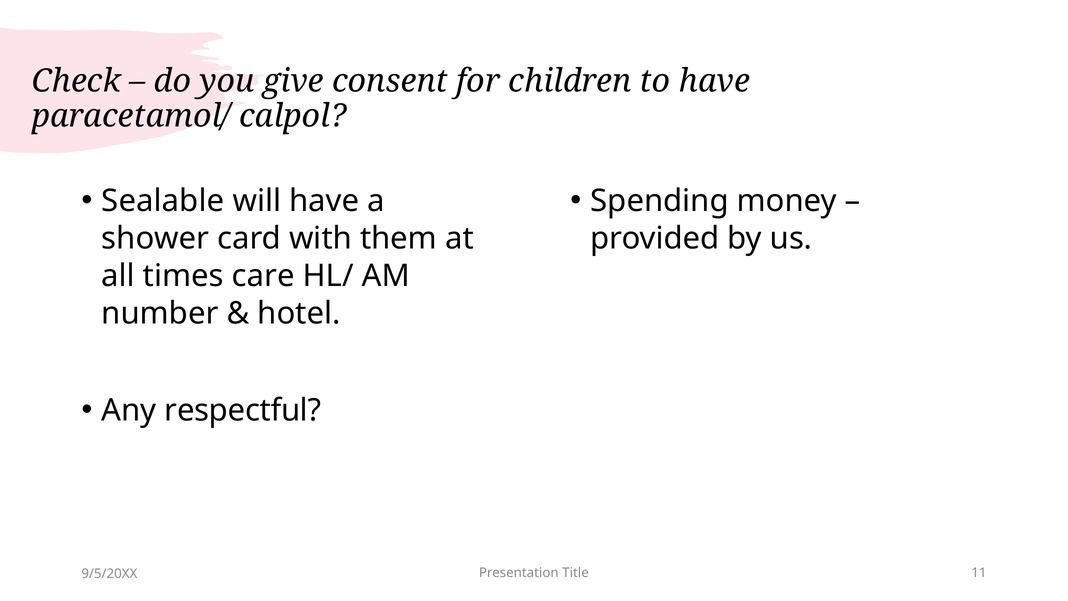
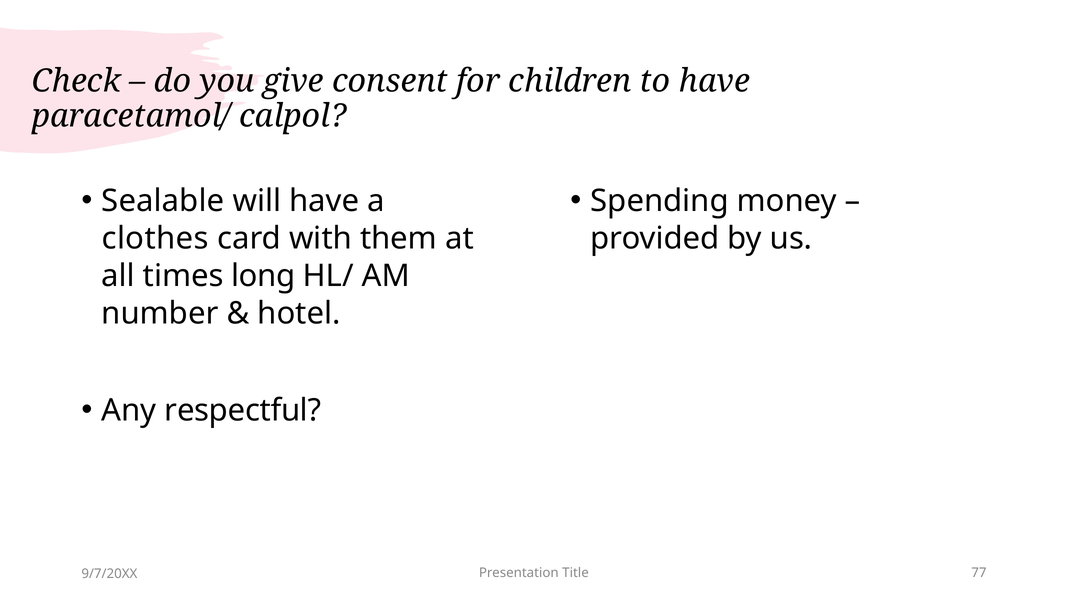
shower: shower -> clothes
care: care -> long
11: 11 -> 77
9/5/20XX: 9/5/20XX -> 9/7/20XX
